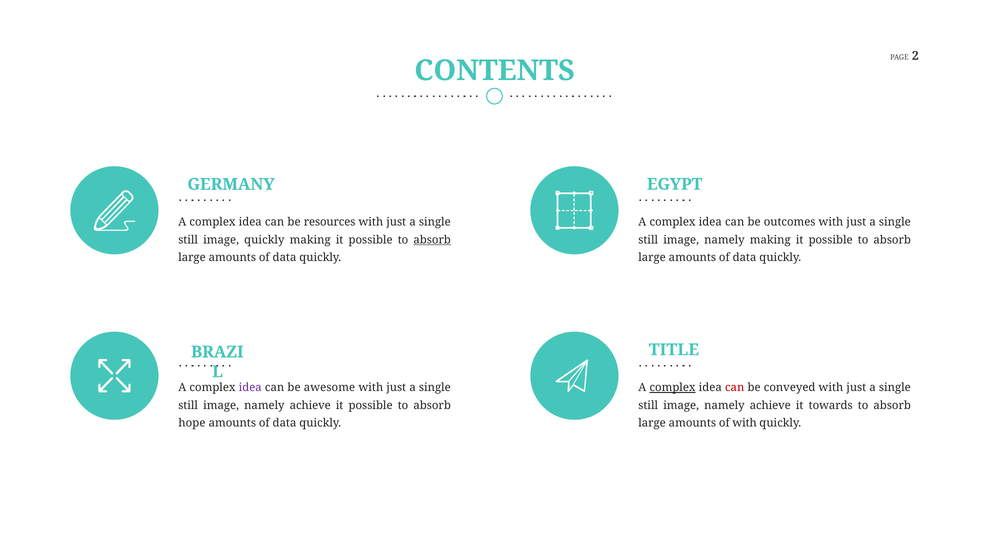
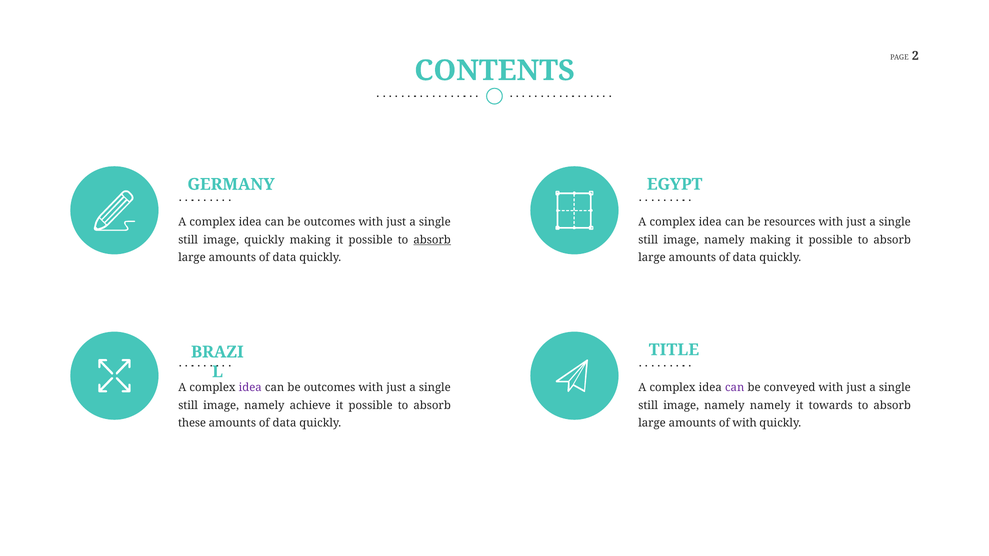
resources at (330, 222): resources -> outcomes
outcomes: outcomes -> resources
awesome at (329, 388): awesome -> outcomes
complex at (673, 388) underline: present -> none
can at (735, 388) colour: red -> purple
achieve at (770, 406): achieve -> namely
hope: hope -> these
